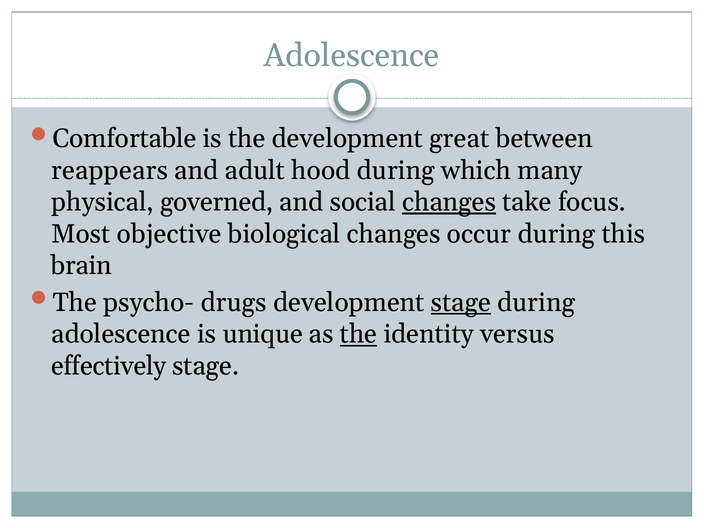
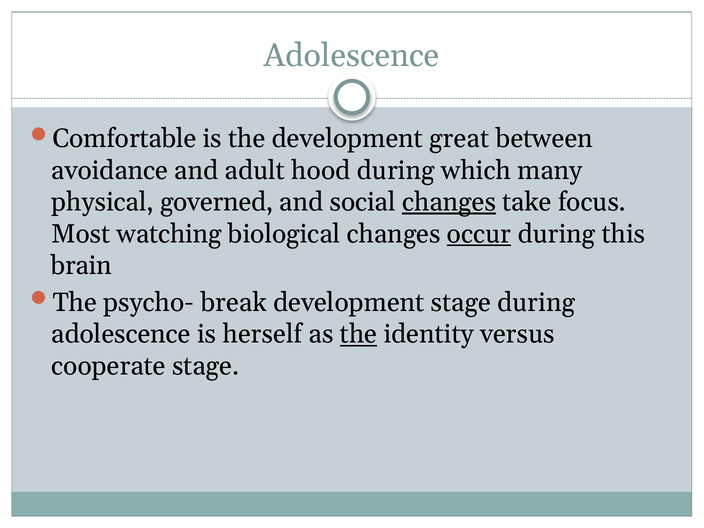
reappears: reappears -> avoidance
objective: objective -> watching
occur underline: none -> present
drugs: drugs -> break
stage at (461, 303) underline: present -> none
unique: unique -> herself
effectively: effectively -> cooperate
